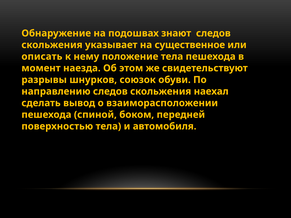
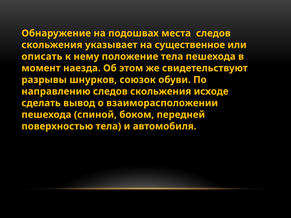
знают: знают -> места
наехал: наехал -> исходе
